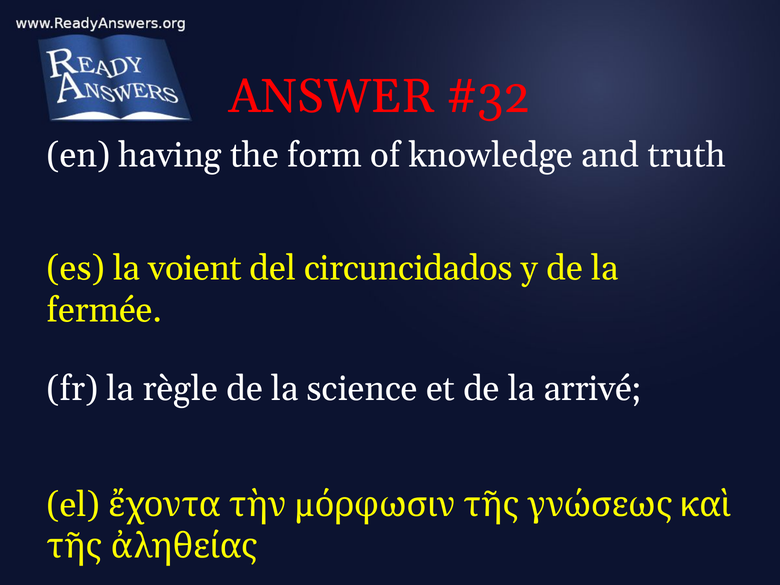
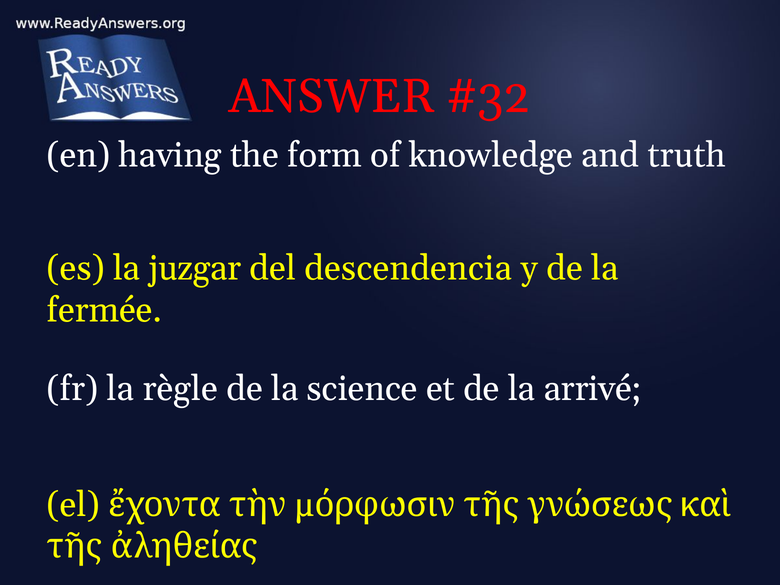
voient: voient -> juzgar
circuncidados: circuncidados -> descendencia
